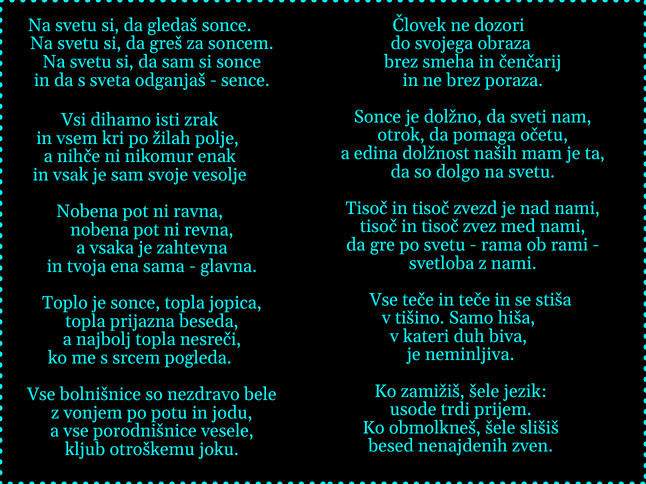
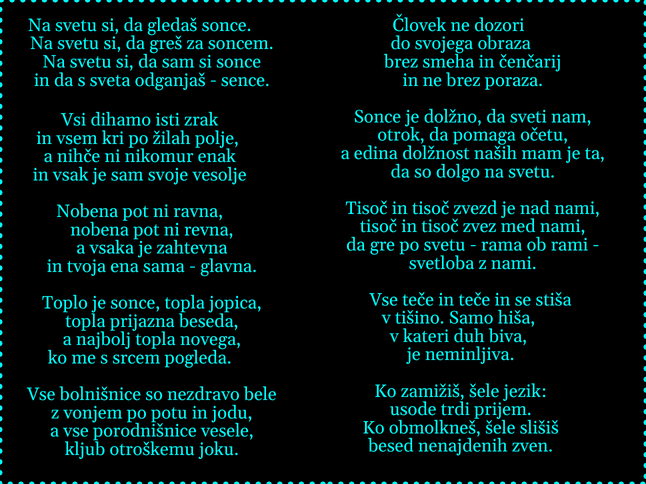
nesreči: nesreči -> novega
